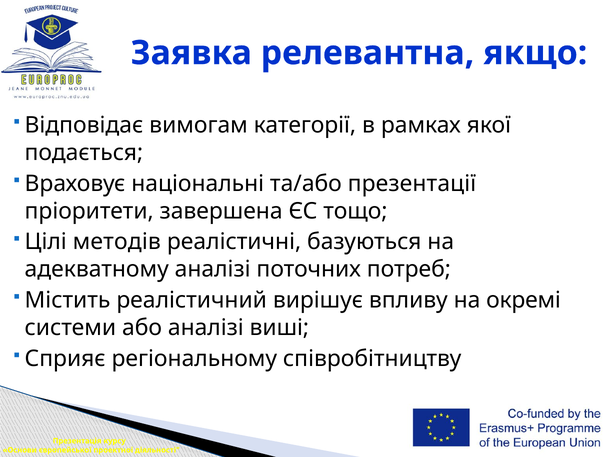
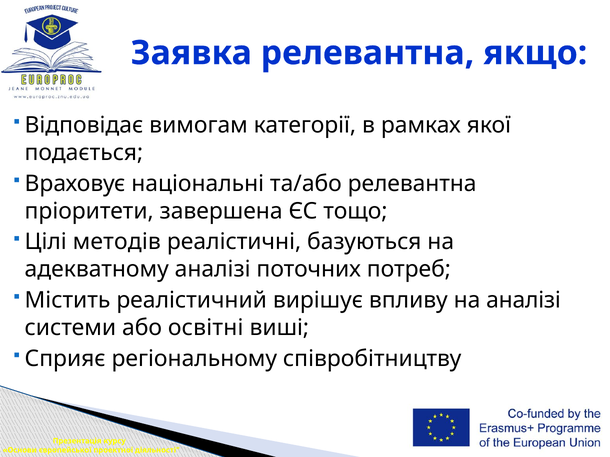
та/або презентації: презентації -> релевантна
на окремі: окремі -> аналізі
або аналізі: аналізі -> освітні
